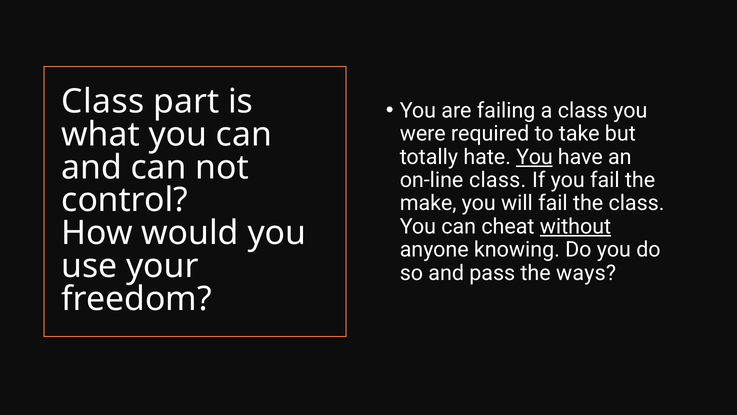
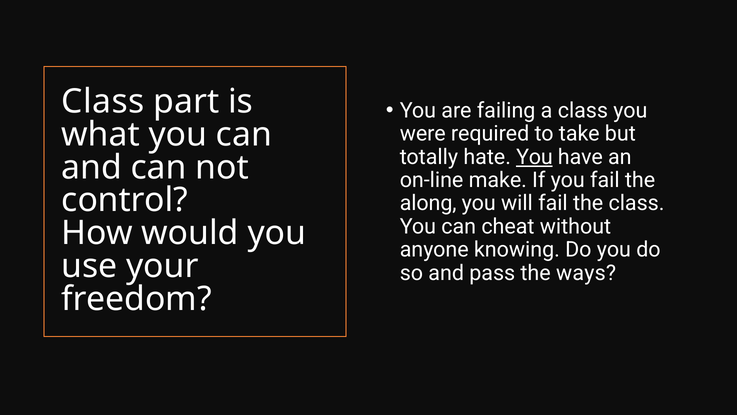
on-line class: class -> make
make: make -> along
without underline: present -> none
